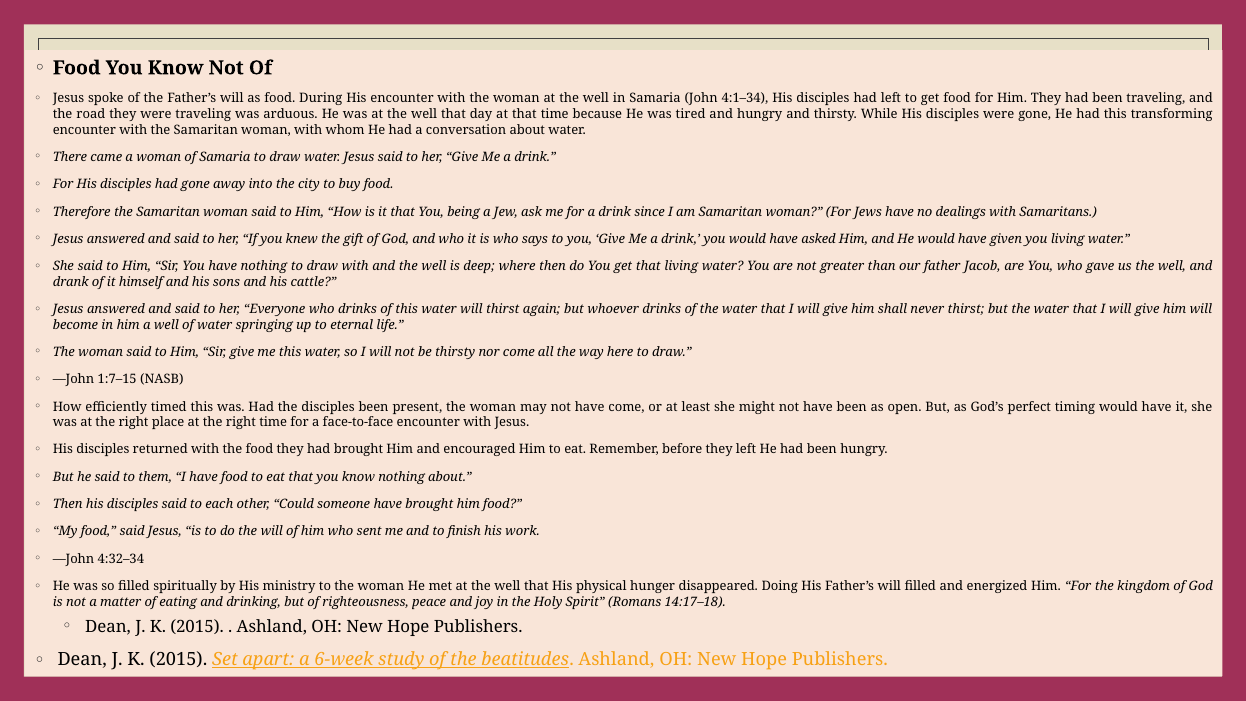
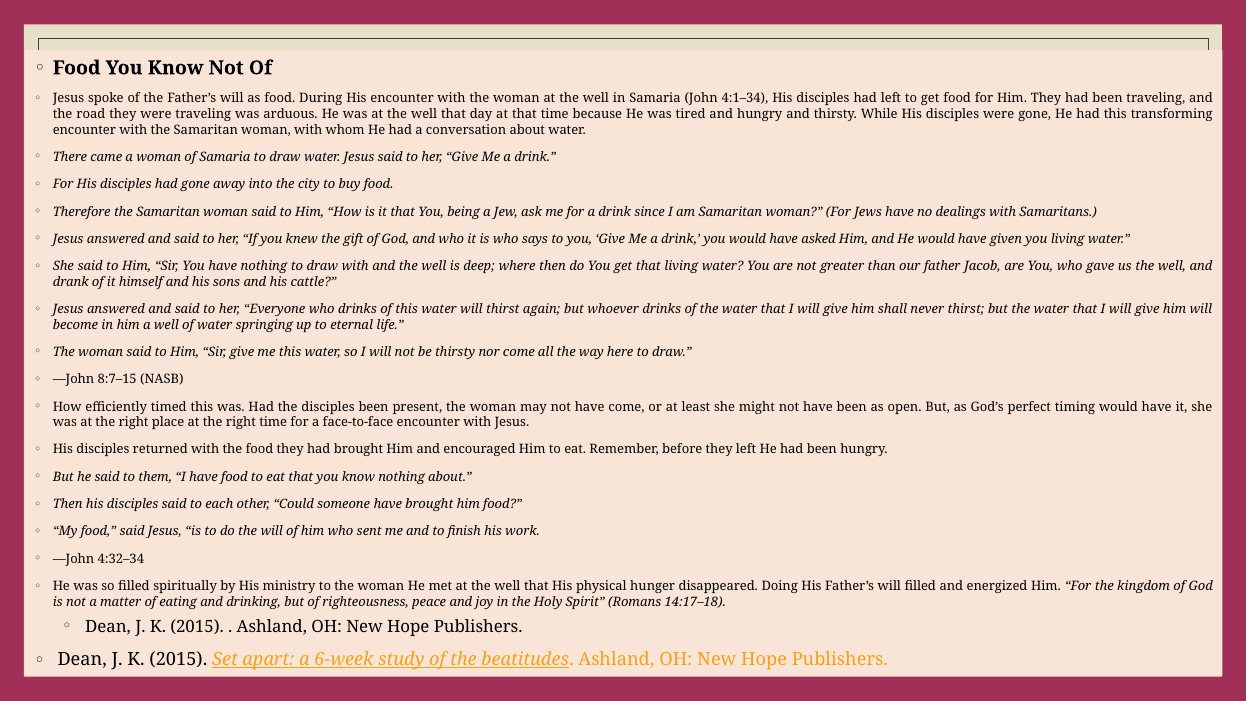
1:7–15: 1:7–15 -> 8:7–15
